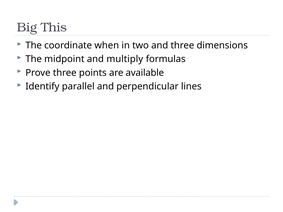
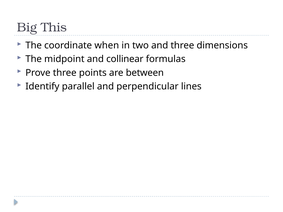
multiply: multiply -> collinear
available: available -> between
